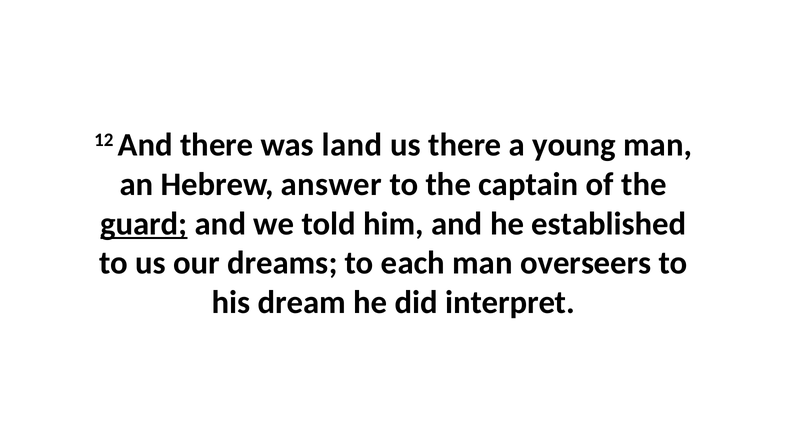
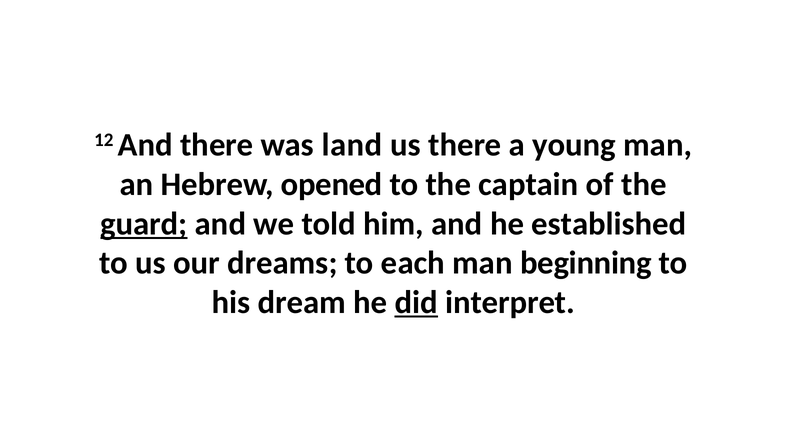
answer: answer -> opened
overseers: overseers -> beginning
did underline: none -> present
